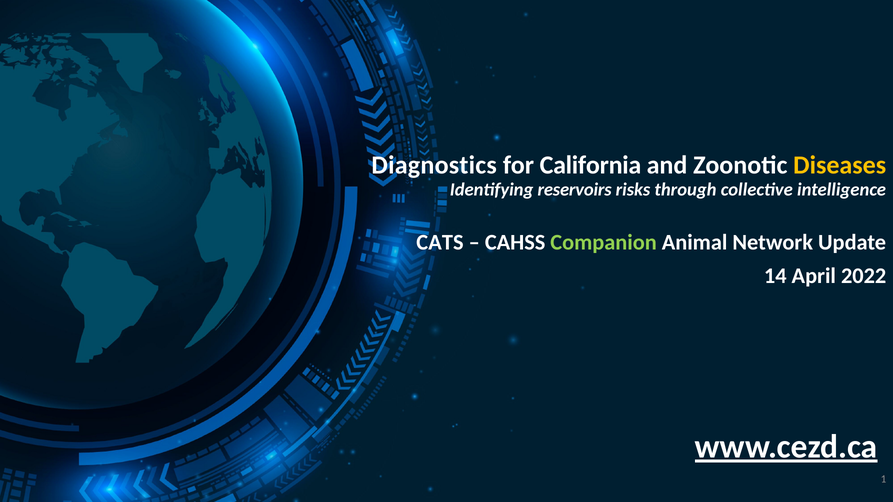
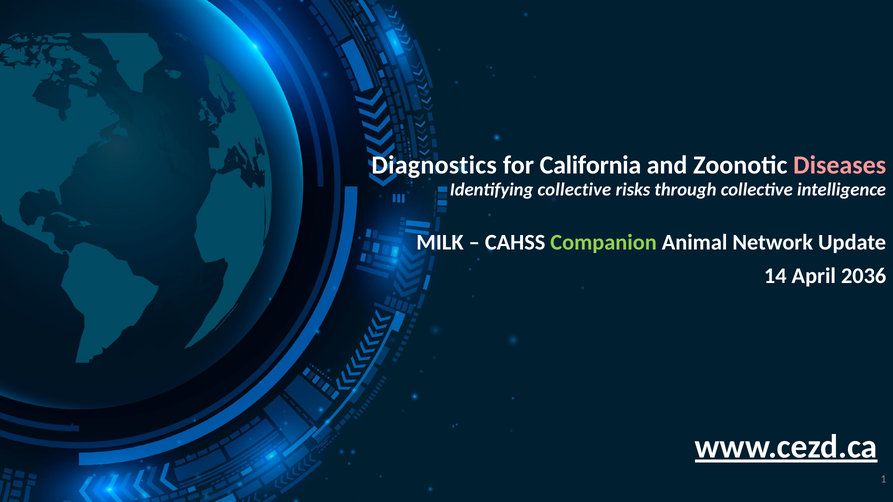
Diseases colour: yellow -> pink
Identifying reservoirs: reservoirs -> collective
CATS: CATS -> MILK
2022: 2022 -> 2036
